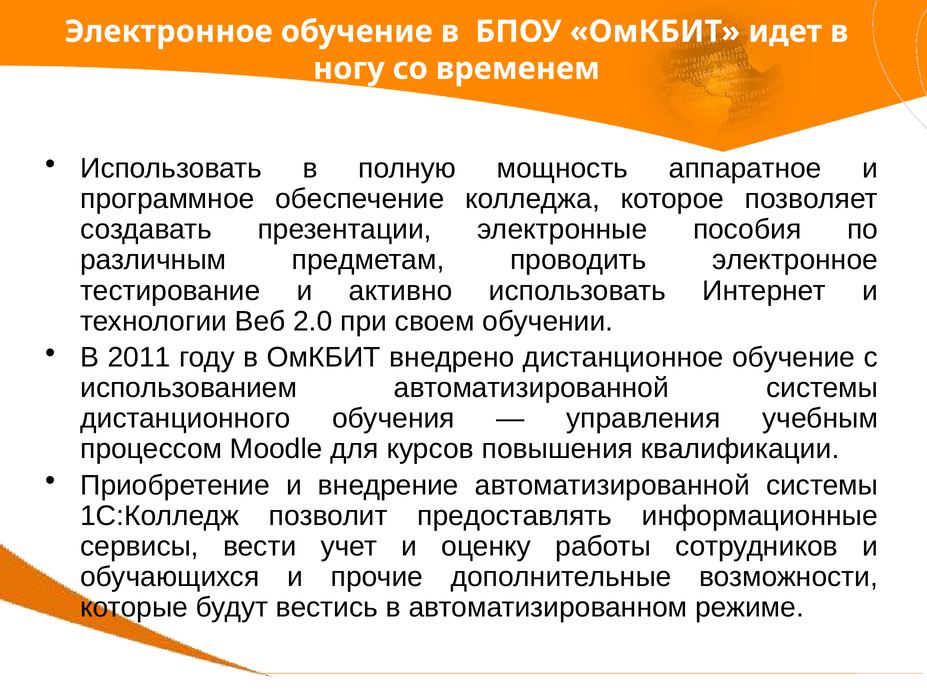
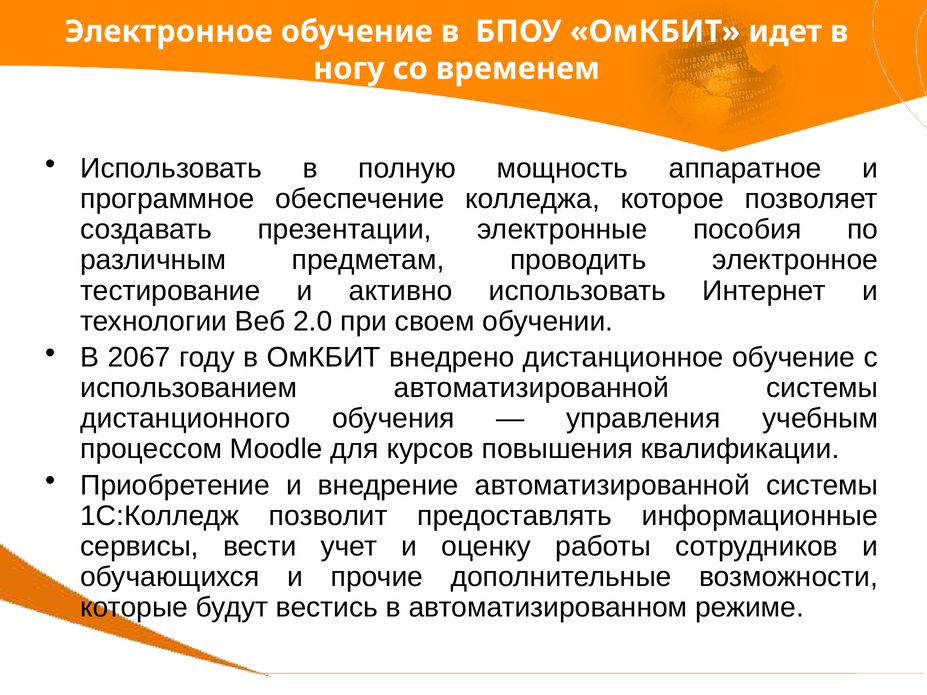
2011: 2011 -> 2067
